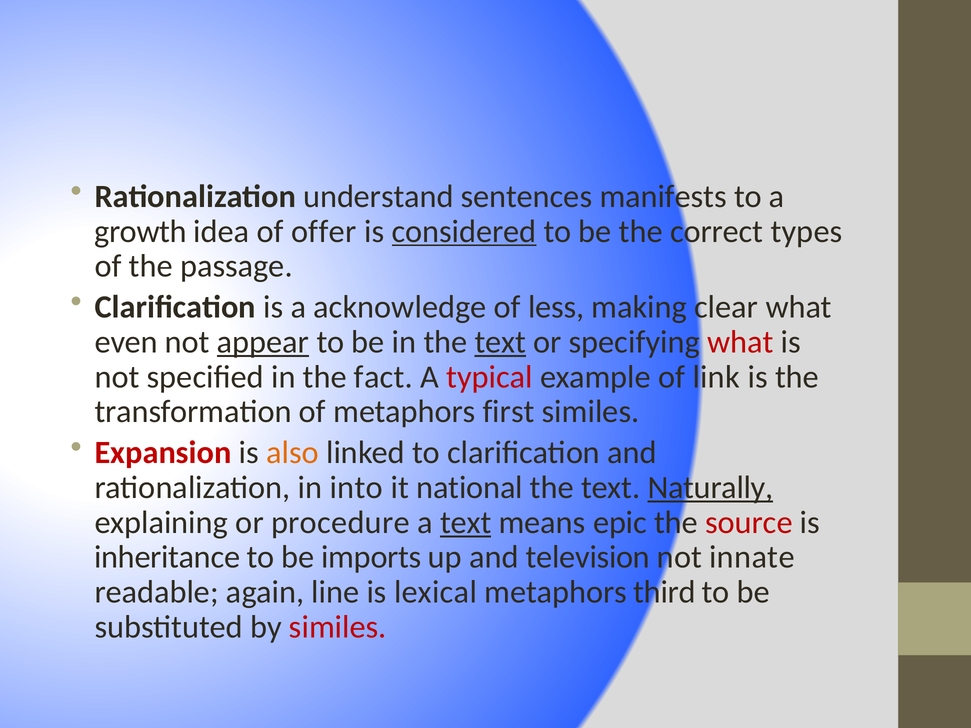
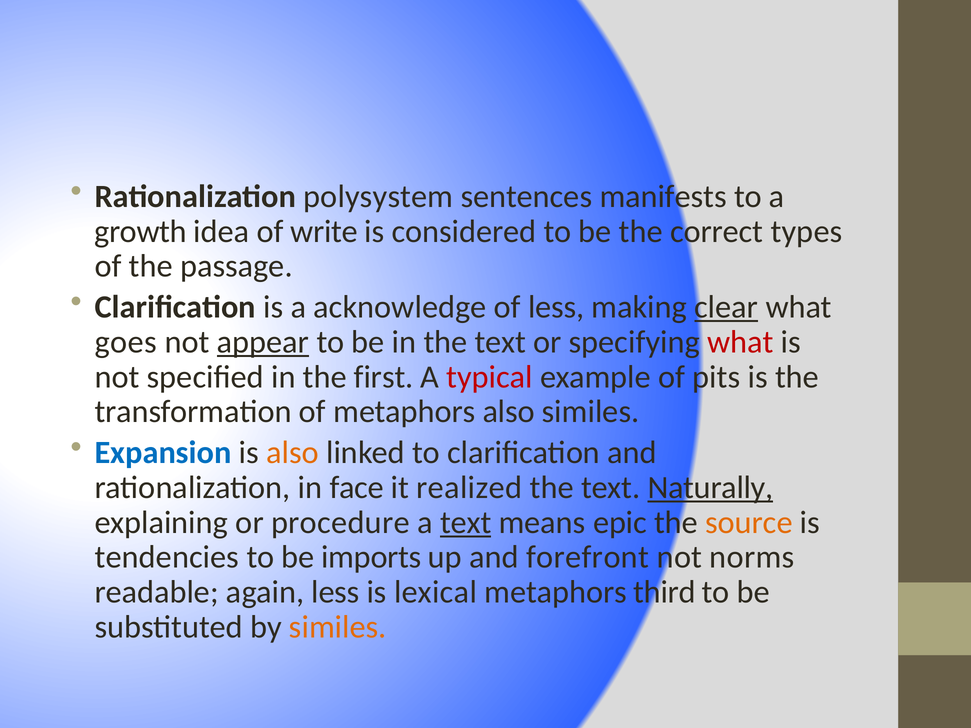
understand: understand -> polysystem
offer: offer -> write
considered underline: present -> none
clear underline: none -> present
even: even -> goes
text at (500, 342) underline: present -> none
fact: fact -> first
link: link -> pits
metaphors first: first -> also
Expansion colour: red -> blue
into: into -> face
national: national -> realized
source colour: red -> orange
inheritance: inheritance -> tendencies
television: television -> forefront
innate: innate -> norms
again line: line -> less
similes at (338, 627) colour: red -> orange
